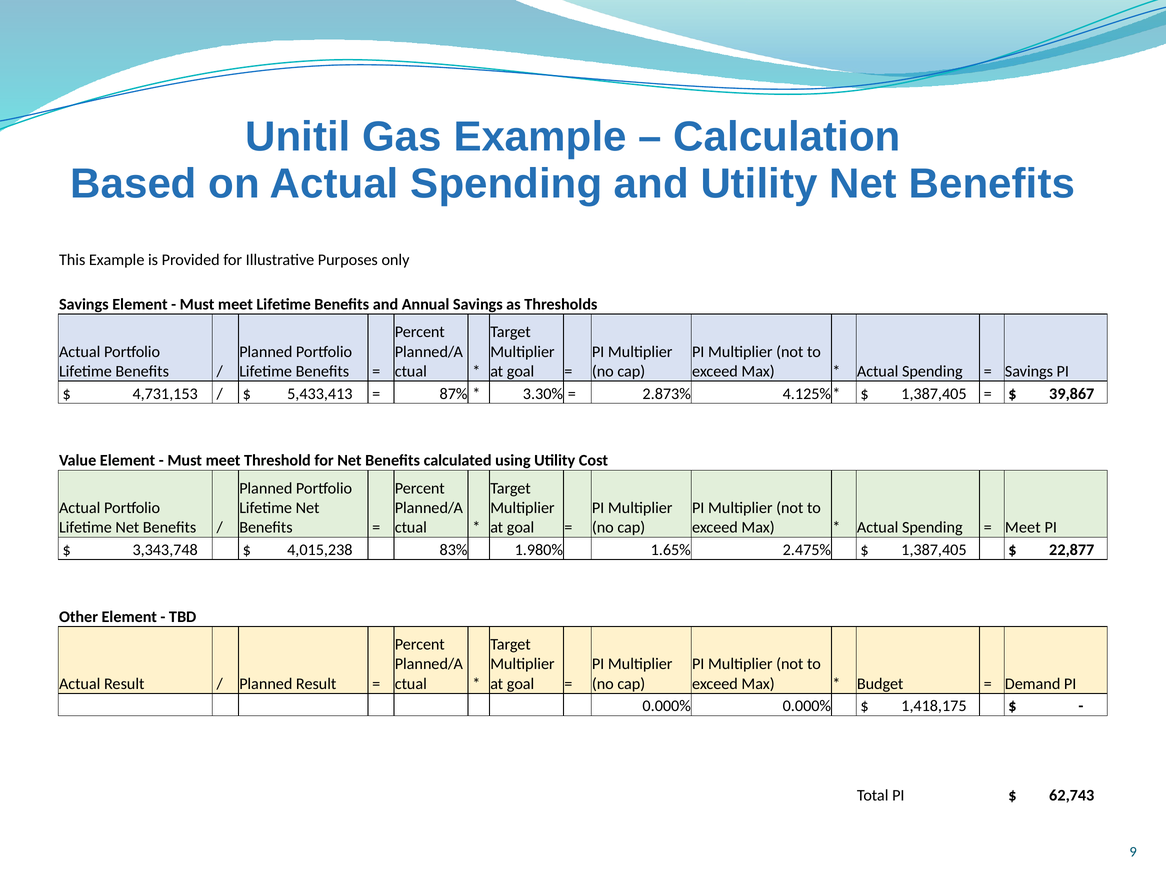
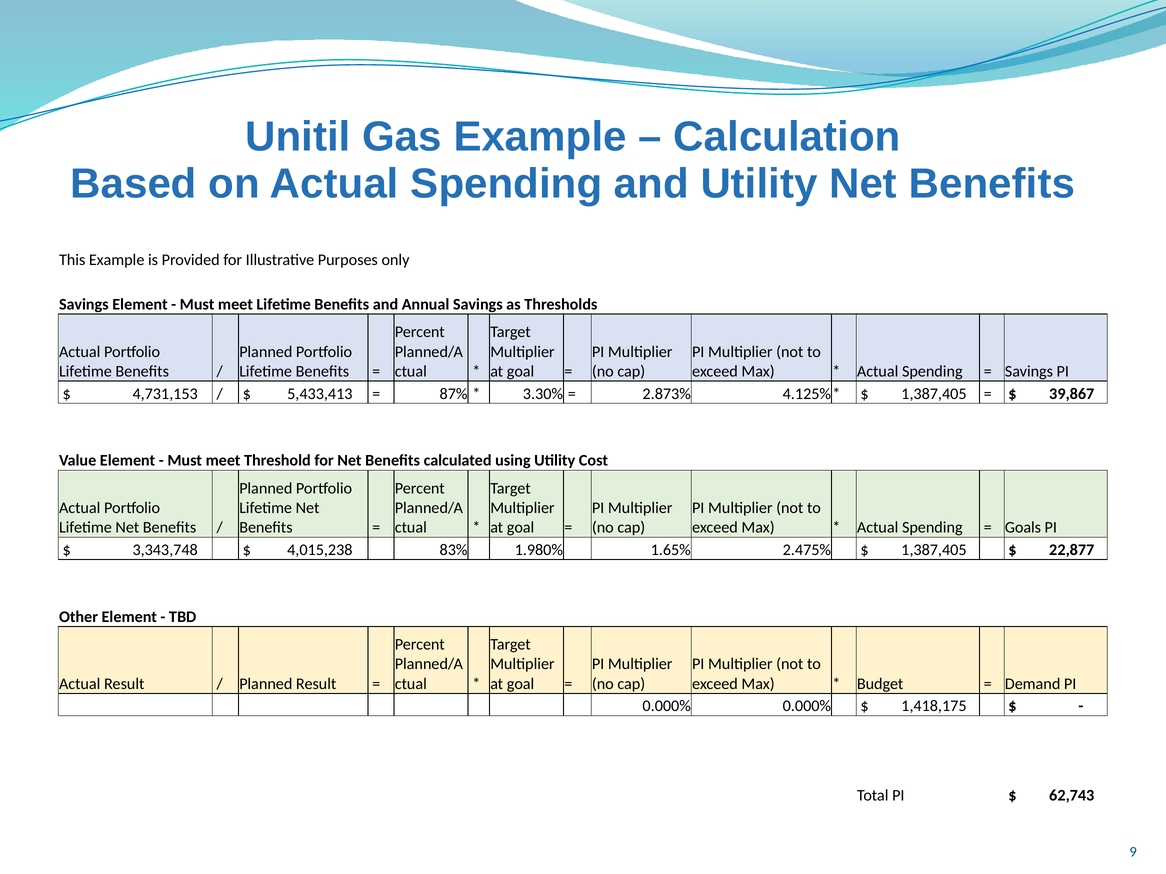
Meet at (1023, 528): Meet -> Goals
